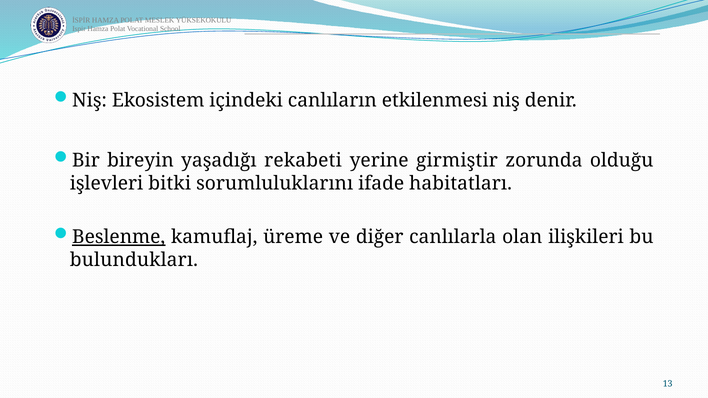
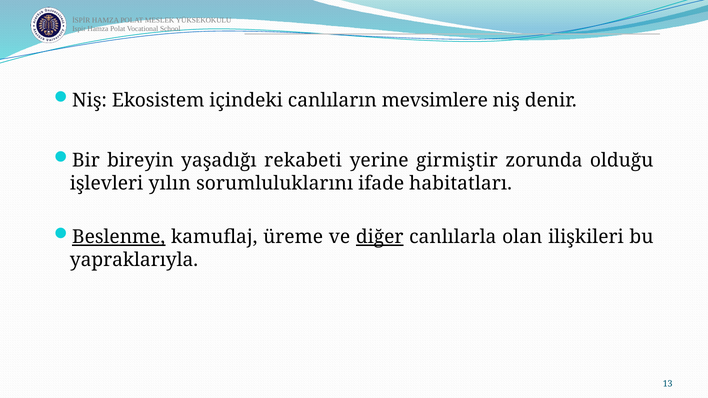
etkilenmesi: etkilenmesi -> mevsimlere
bitki: bitki -> yılın
diğer underline: none -> present
bulundukları: bulundukları -> yapraklarıyla
